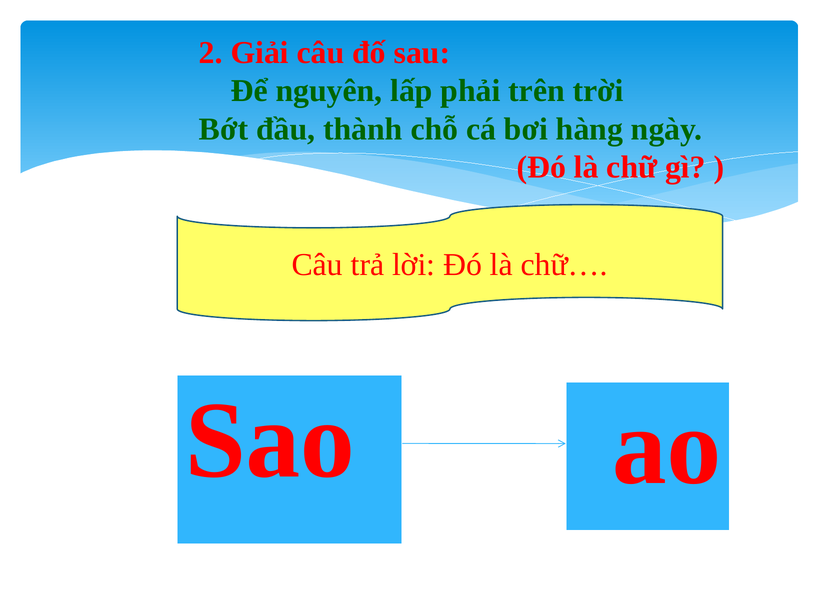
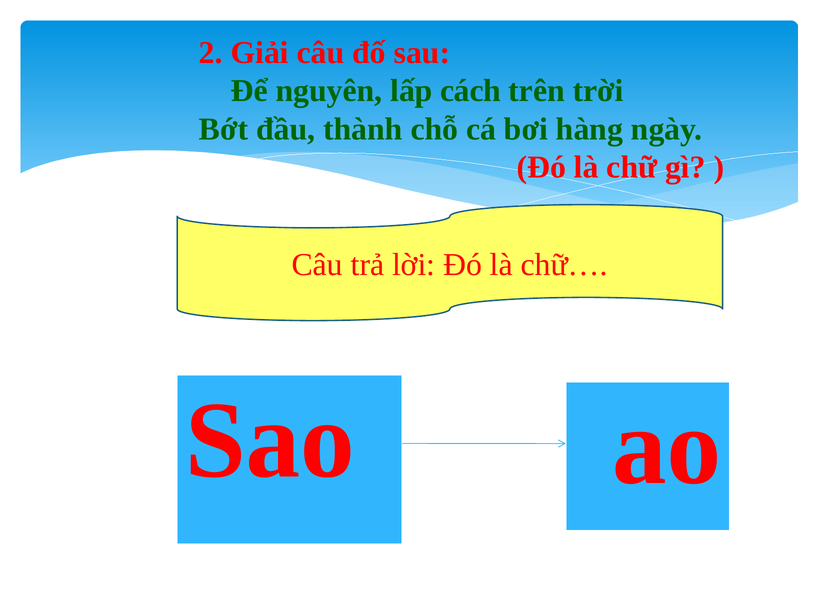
phải: phải -> cách
